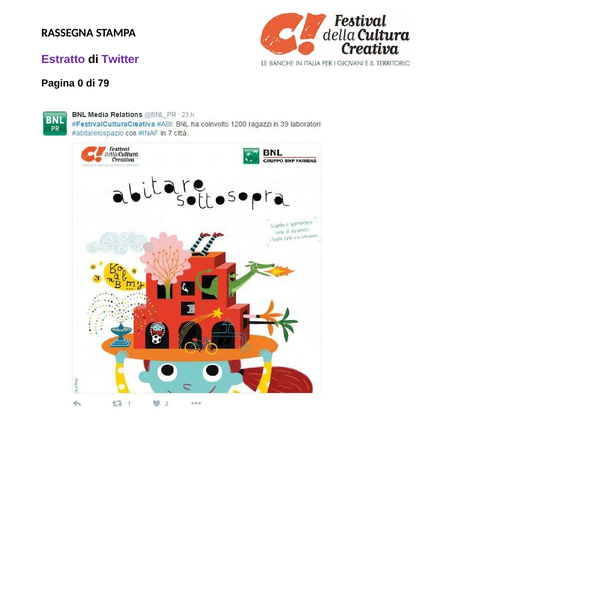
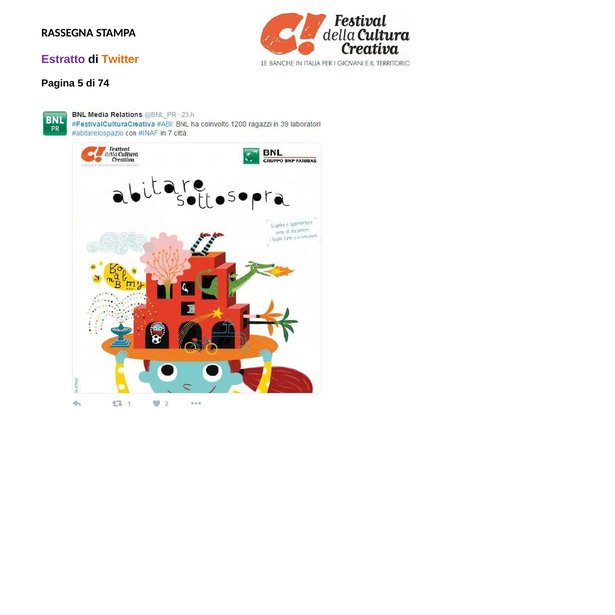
Twitter colour: purple -> orange
0: 0 -> 5
79: 79 -> 74
